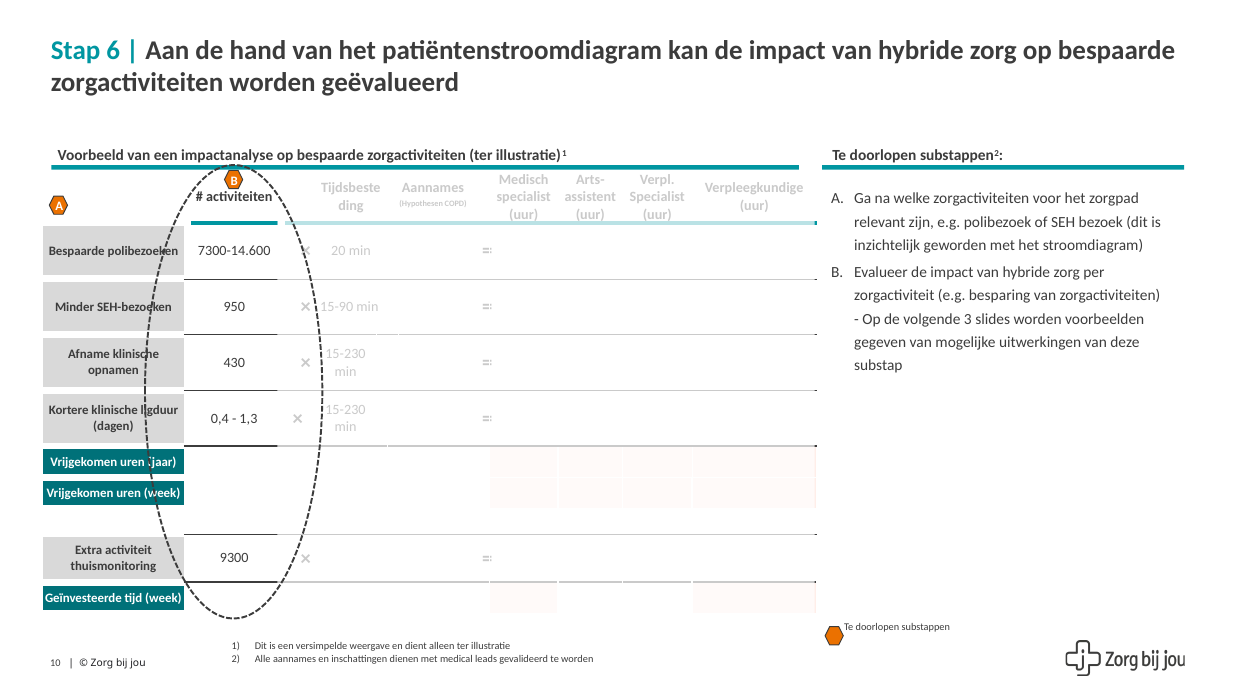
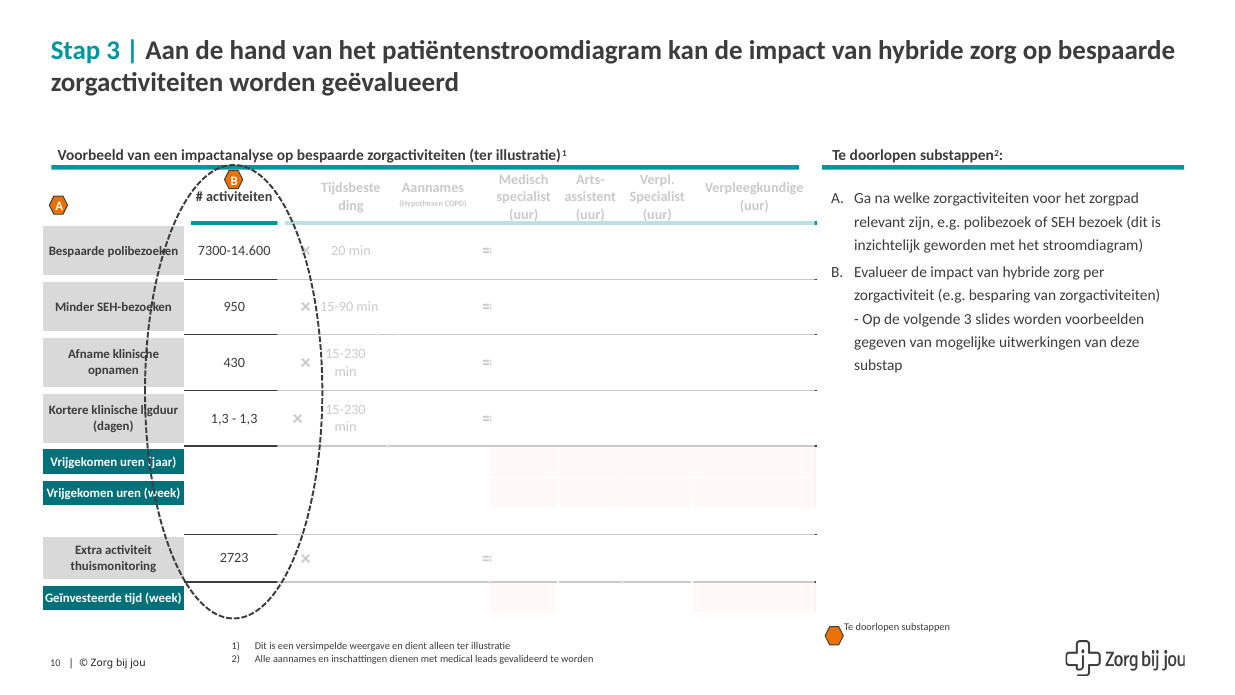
Stap 6: 6 -> 3
0,4 at (220, 418): 0,4 -> 1,3
9300: 9300 -> 2723
